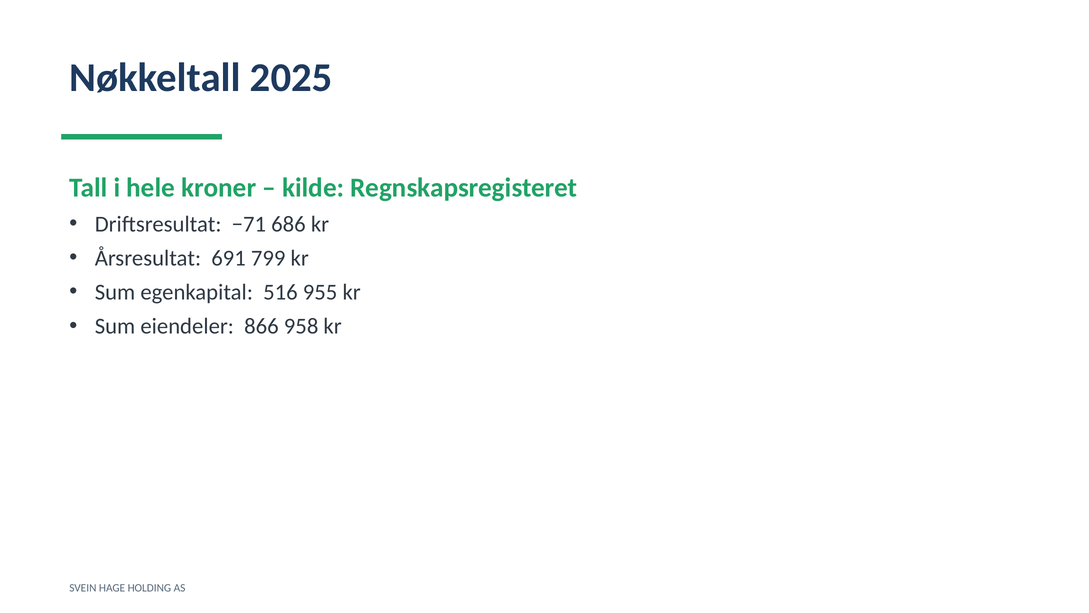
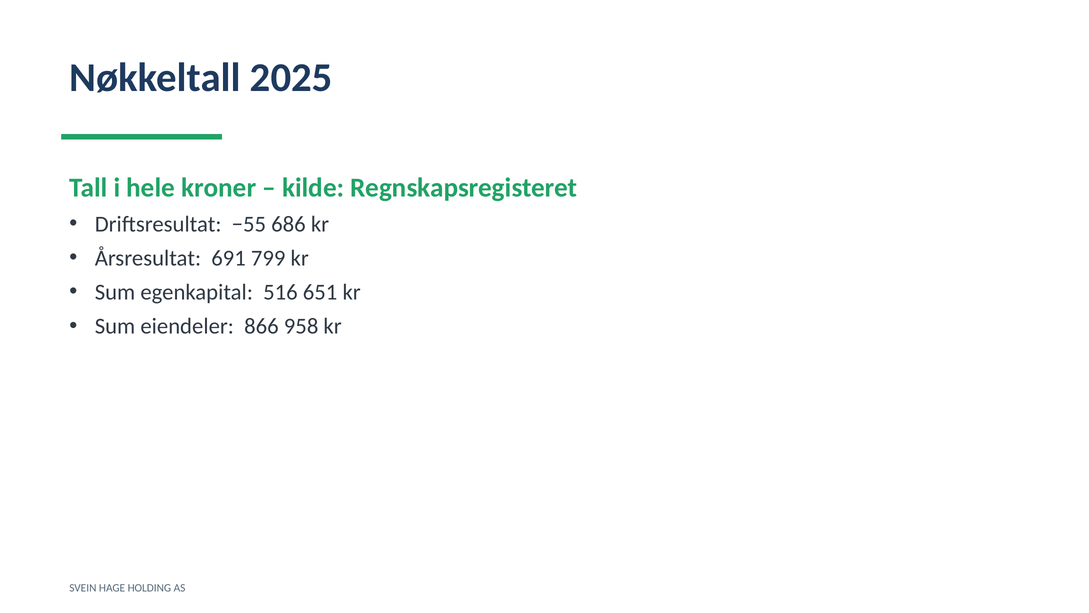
−71: −71 -> −55
955: 955 -> 651
